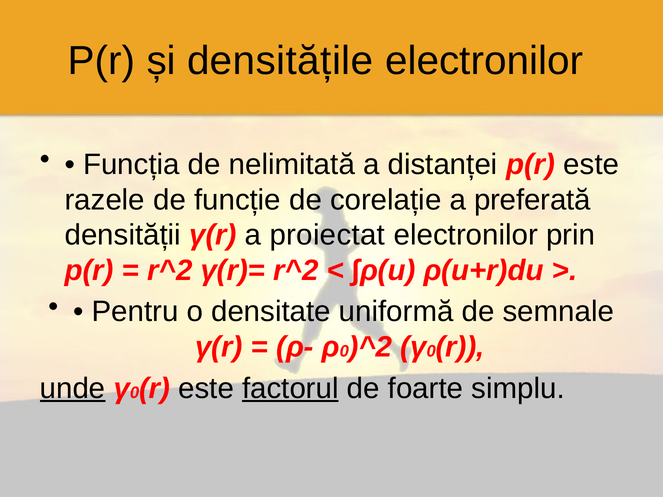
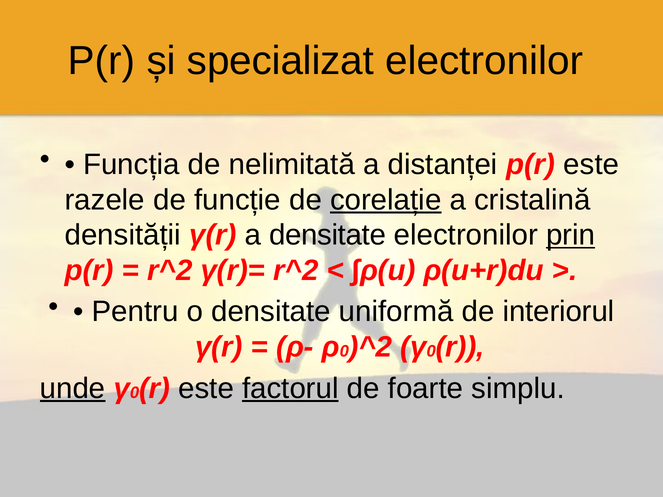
densitățile: densitățile -> specializat
corelație underline: none -> present
preferată: preferată -> cristalină
a proiectat: proiectat -> densitate
prin underline: none -> present
semnale: semnale -> interiorul
